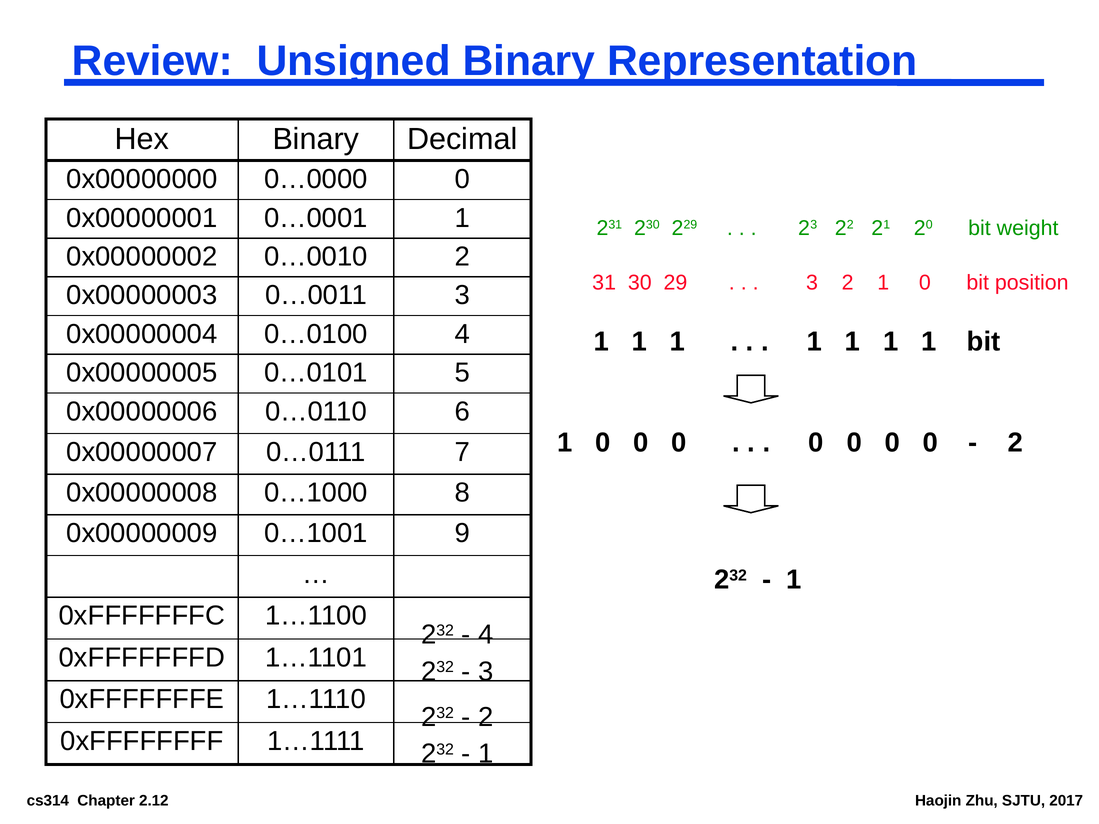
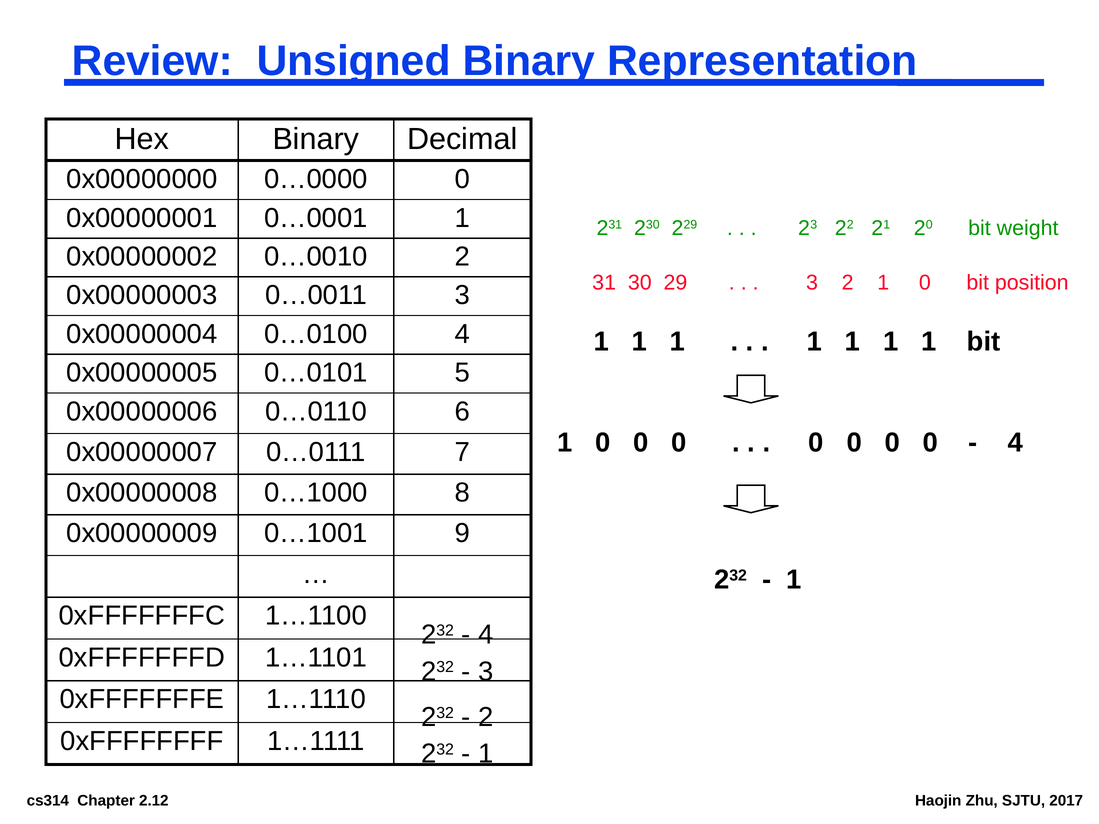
2 at (1016, 443): 2 -> 4
